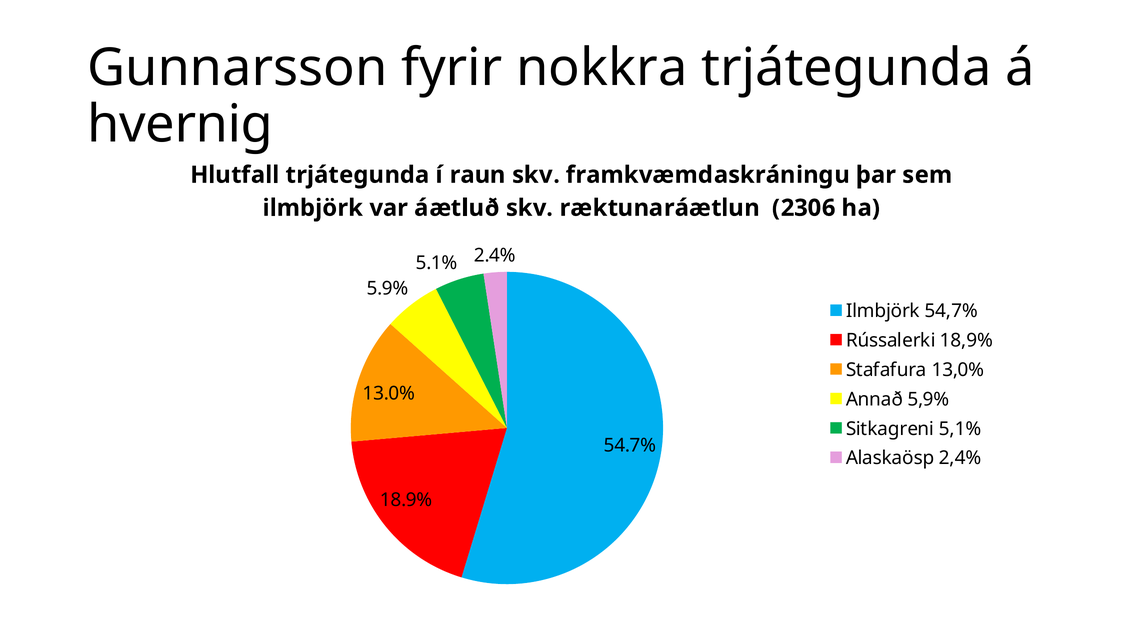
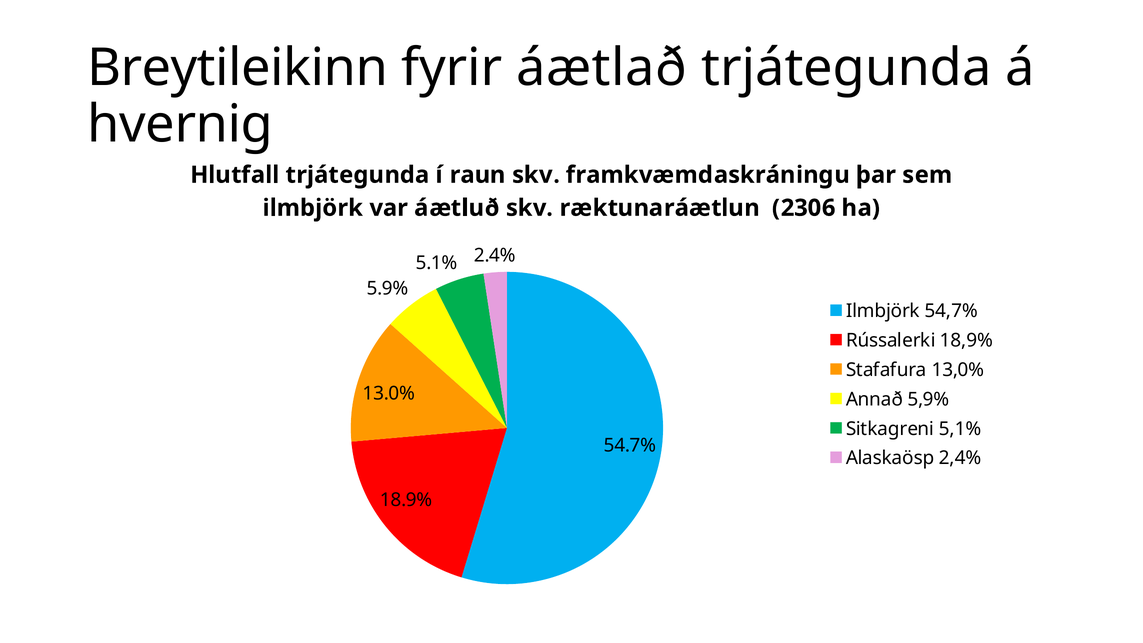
Gunnarsson: Gunnarsson -> Breytileikinn
nokkra: nokkra -> áætlað
